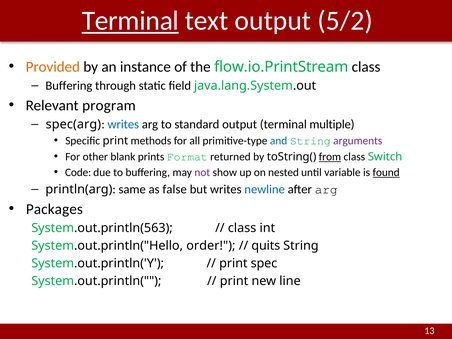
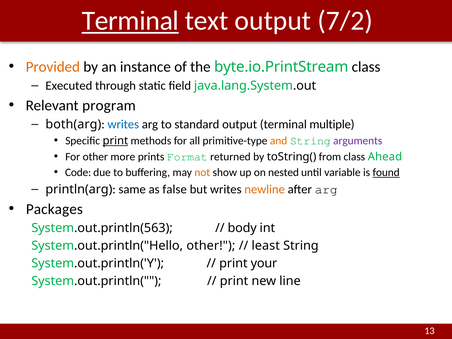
5/2: 5/2 -> 7/2
flow.io.PrintStream: flow.io.PrintStream -> byte.io.PrintStream
Buffering at (69, 86): Buffering -> Executed
spec(arg: spec(arg -> both(arg
print at (115, 141) underline: none -> present
and colour: blue -> orange
blank: blank -> more
from underline: present -> none
Switch: Switch -> Ahead
not colour: purple -> orange
newline colour: blue -> orange
class at (242, 228): class -> body
System.out.println("Hello order: order -> other
quits: quits -> least
spec: spec -> your
